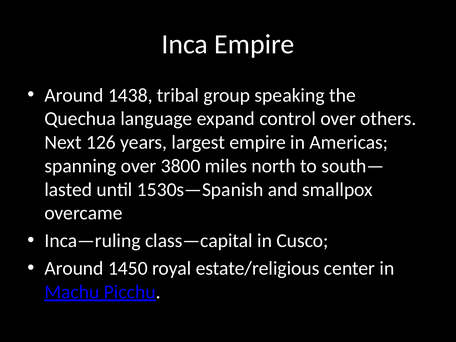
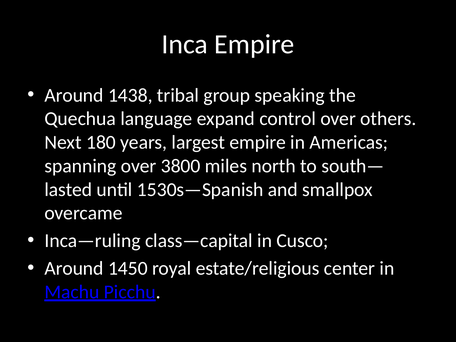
126: 126 -> 180
